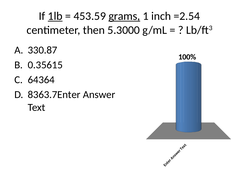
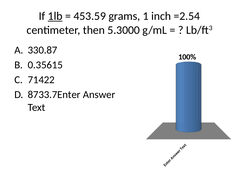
grams underline: present -> none
64364: 64364 -> 71422
8363.7Enter: 8363.7Enter -> 8733.7Enter
